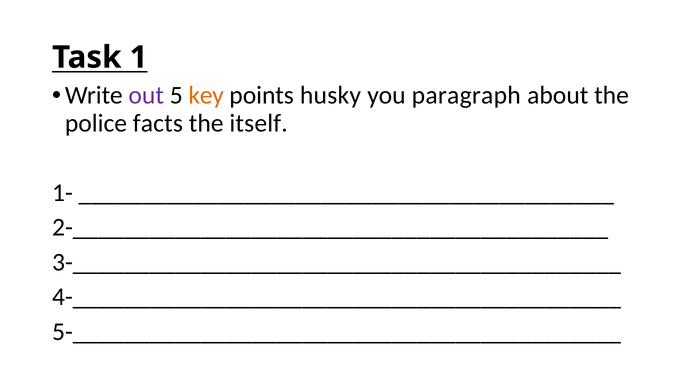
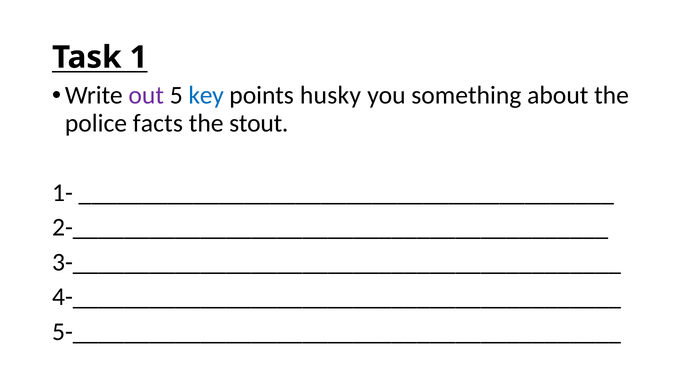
key colour: orange -> blue
paragraph: paragraph -> something
itself: itself -> stout
